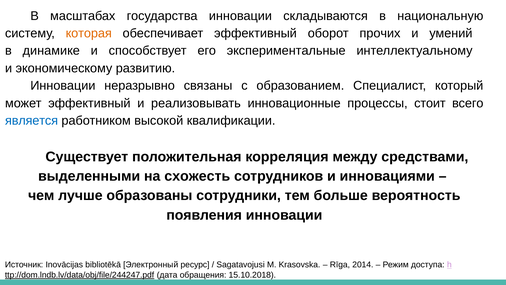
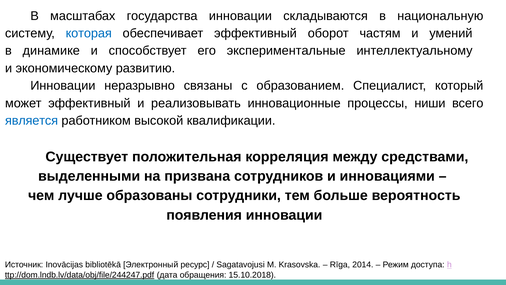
которая colour: orange -> blue
прочих: прочих -> частям
стоит: стоит -> ниши
схожесть: схожесть -> призвана
